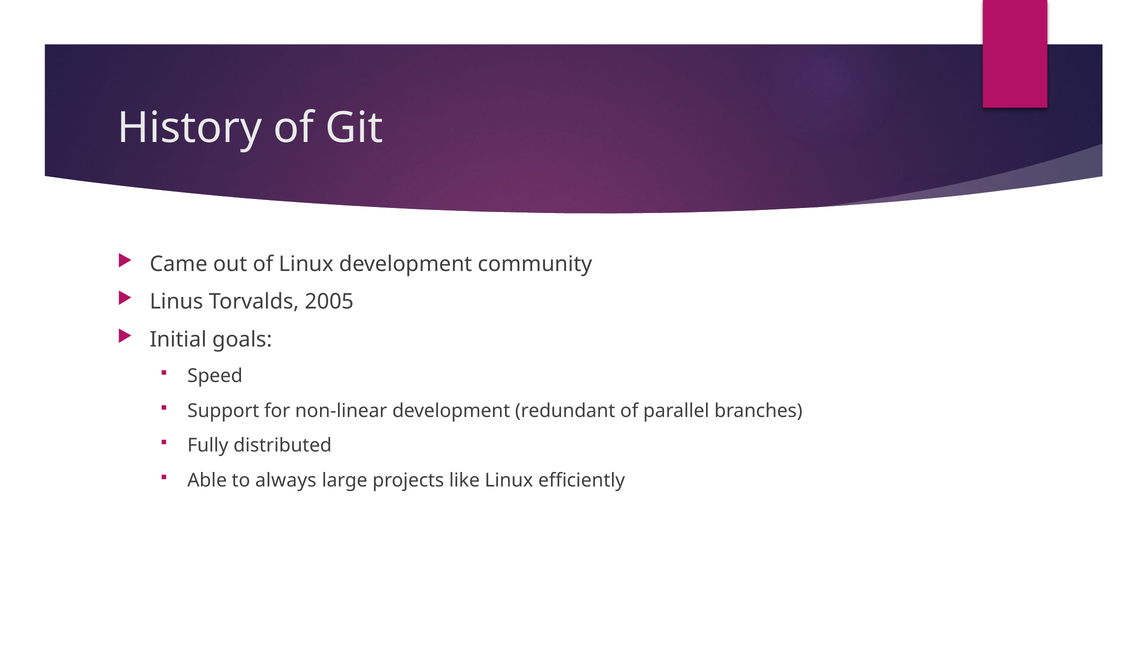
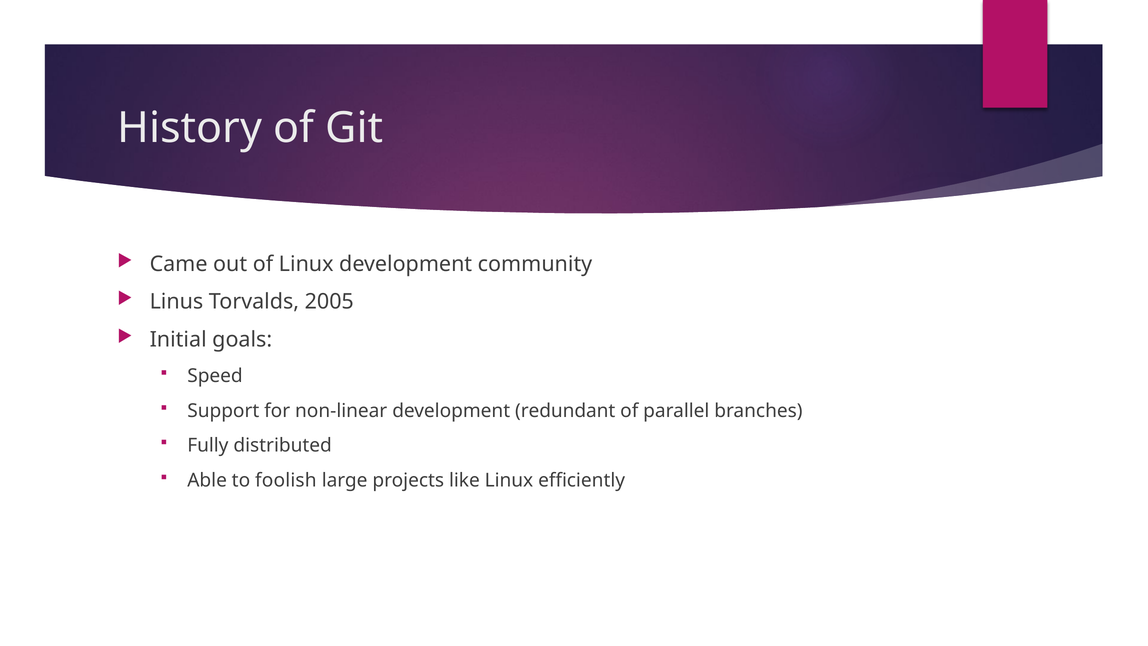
always: always -> foolish
